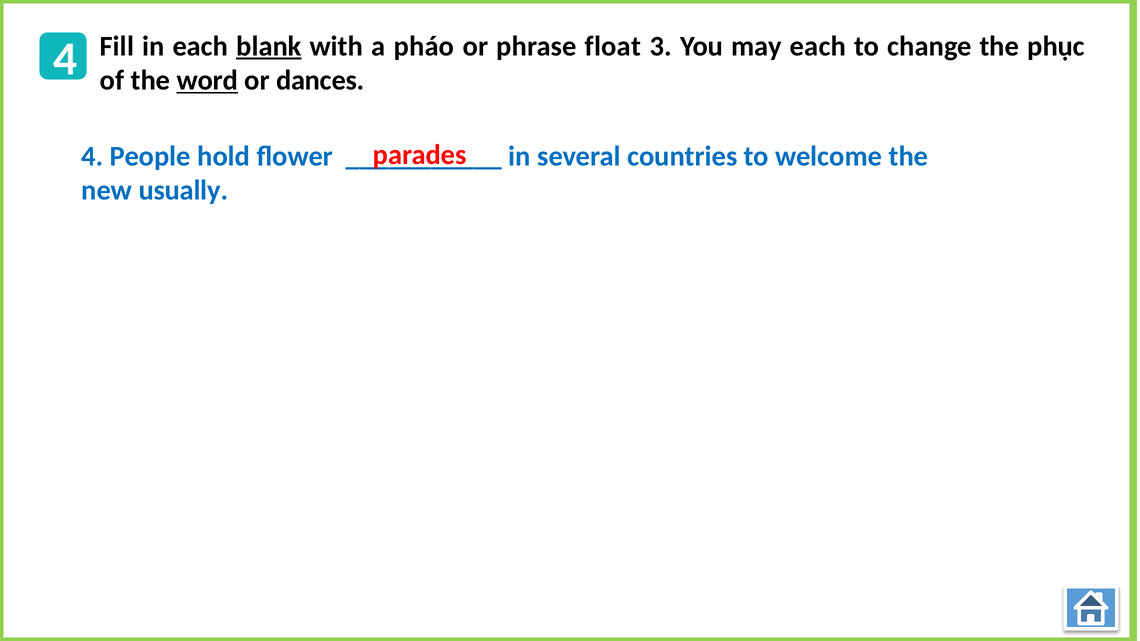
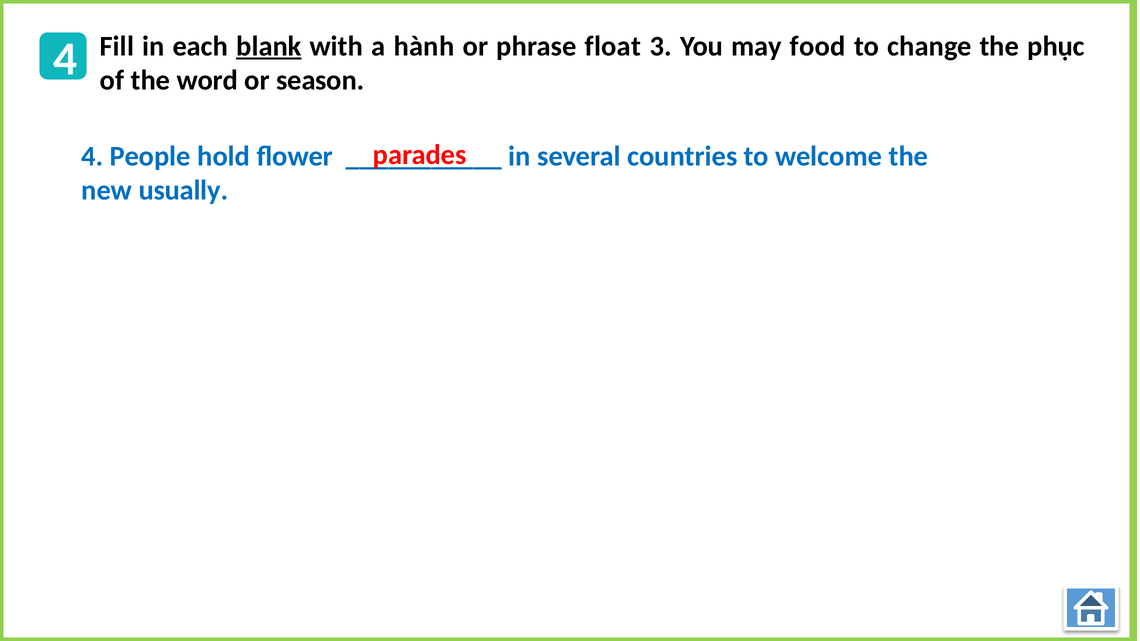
pháo: pháo -> hành
may each: each -> food
word underline: present -> none
dances: dances -> season
